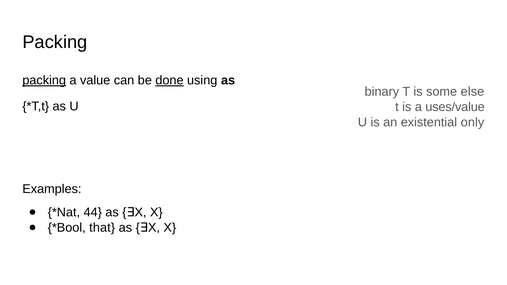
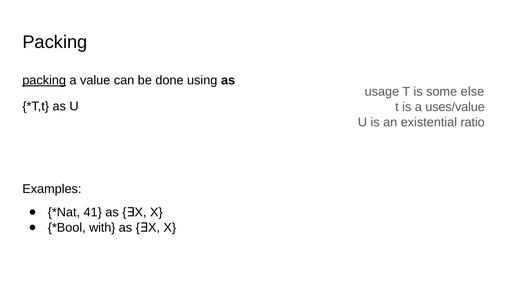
done underline: present -> none
binary: binary -> usage
only: only -> ratio
44: 44 -> 41
that: that -> with
